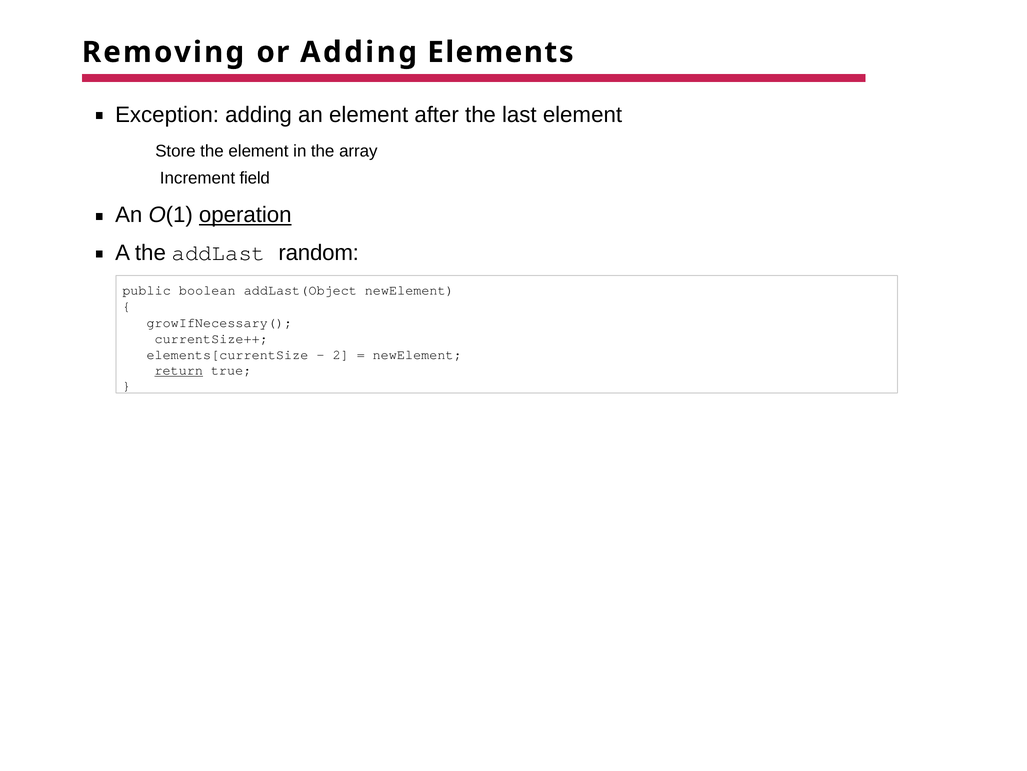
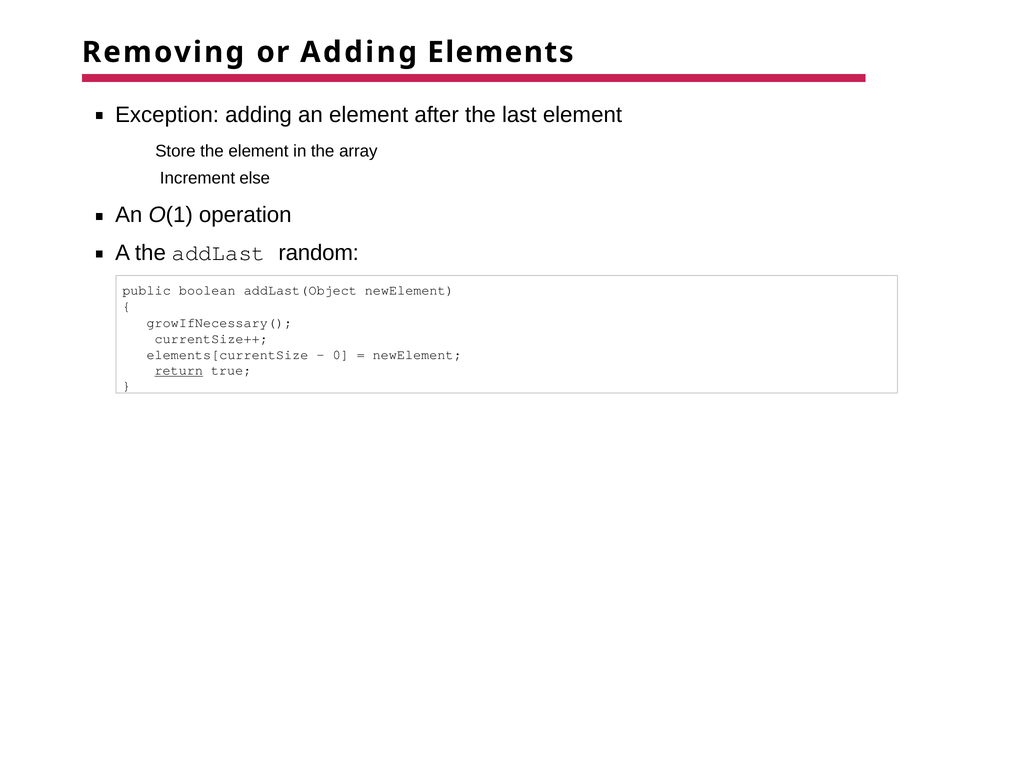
field: field -> else
operation underline: present -> none
2: 2 -> 0
